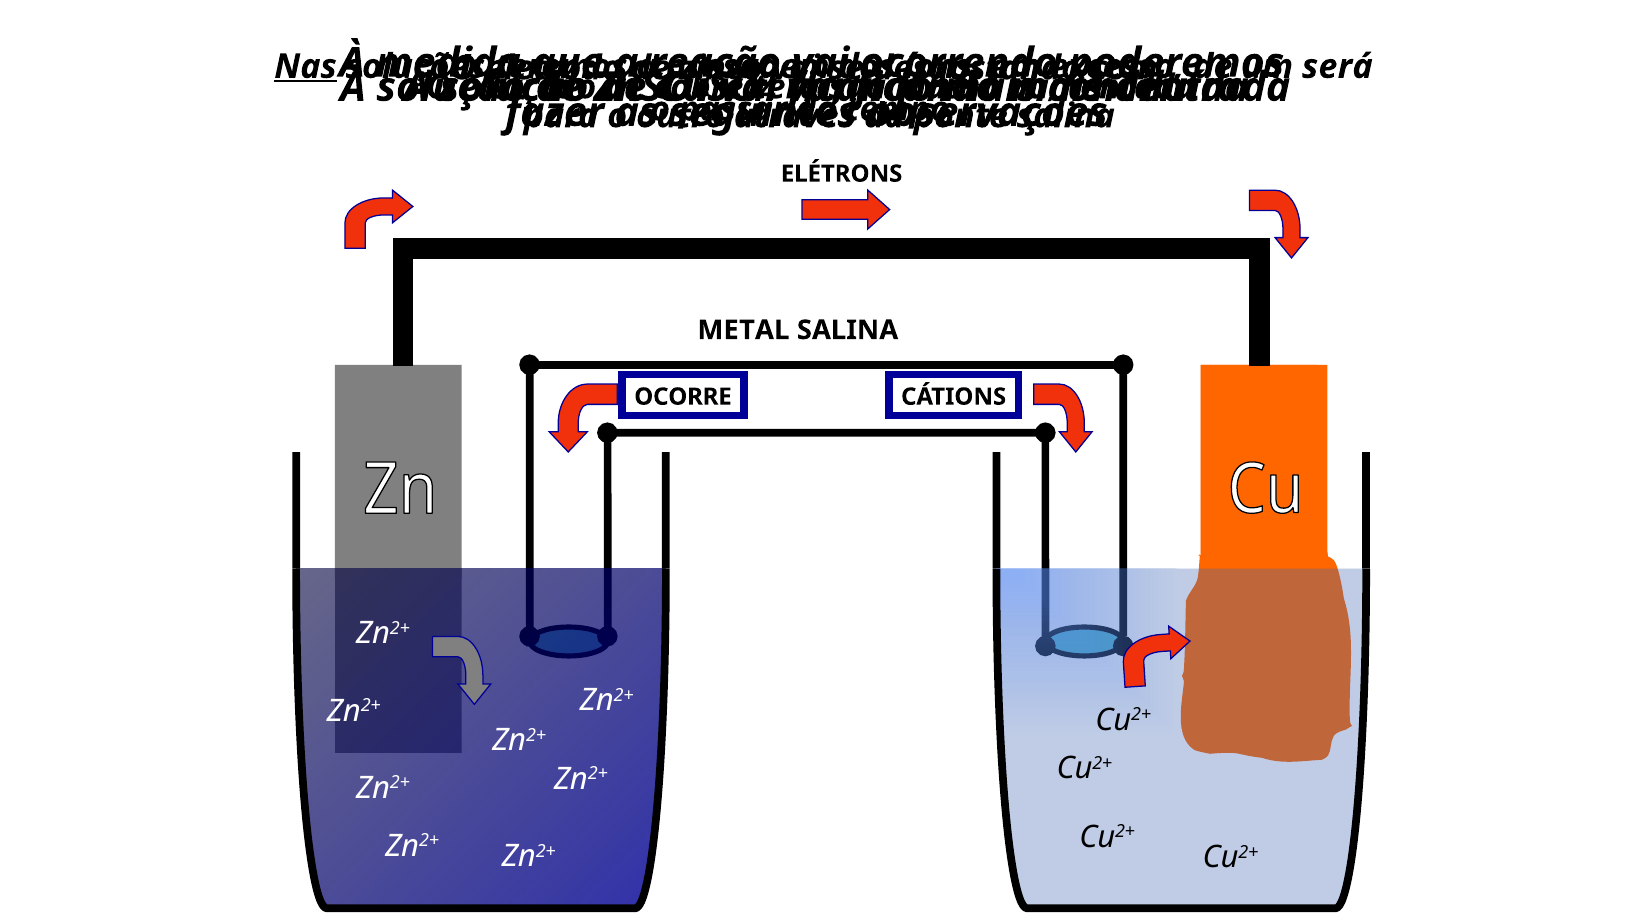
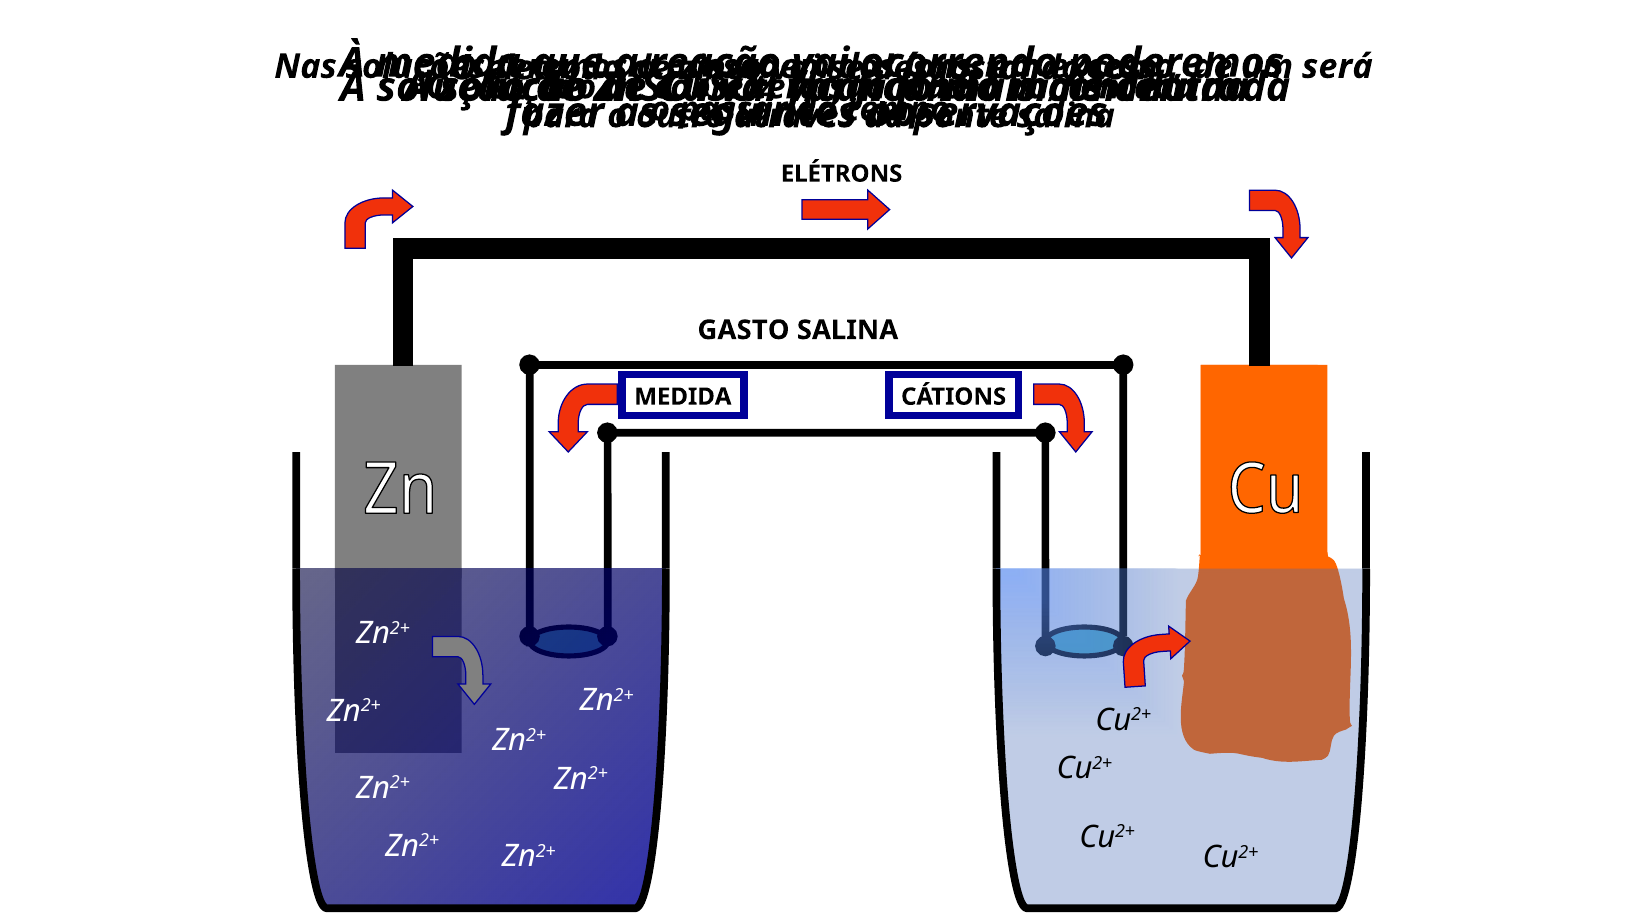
Nas underline: present -> none
METAL: METAL -> GASTO
OCORRE at (683, 397): OCORRE -> MEDIDA
